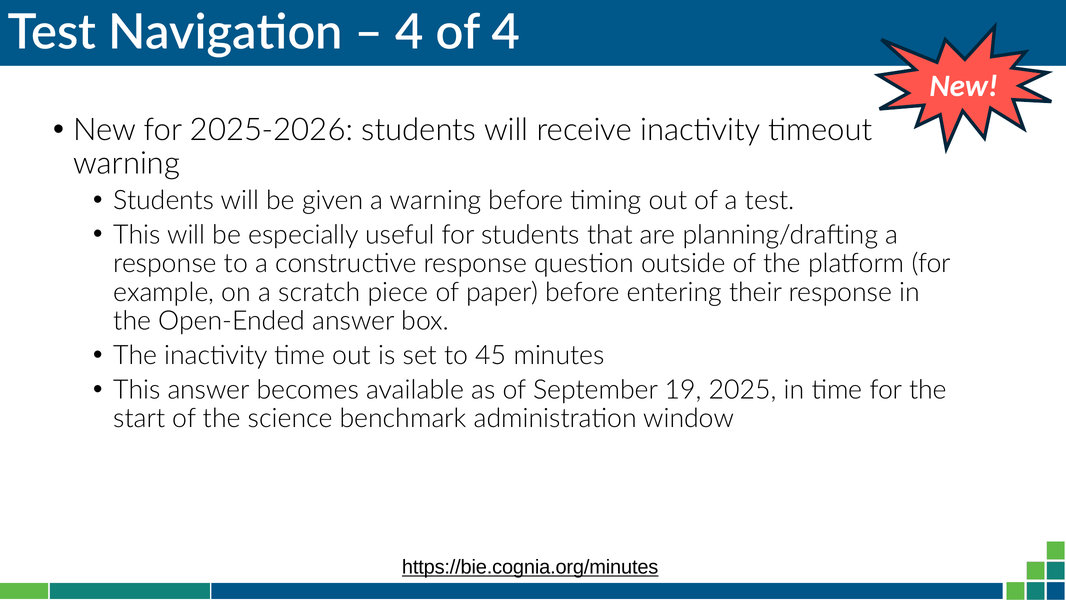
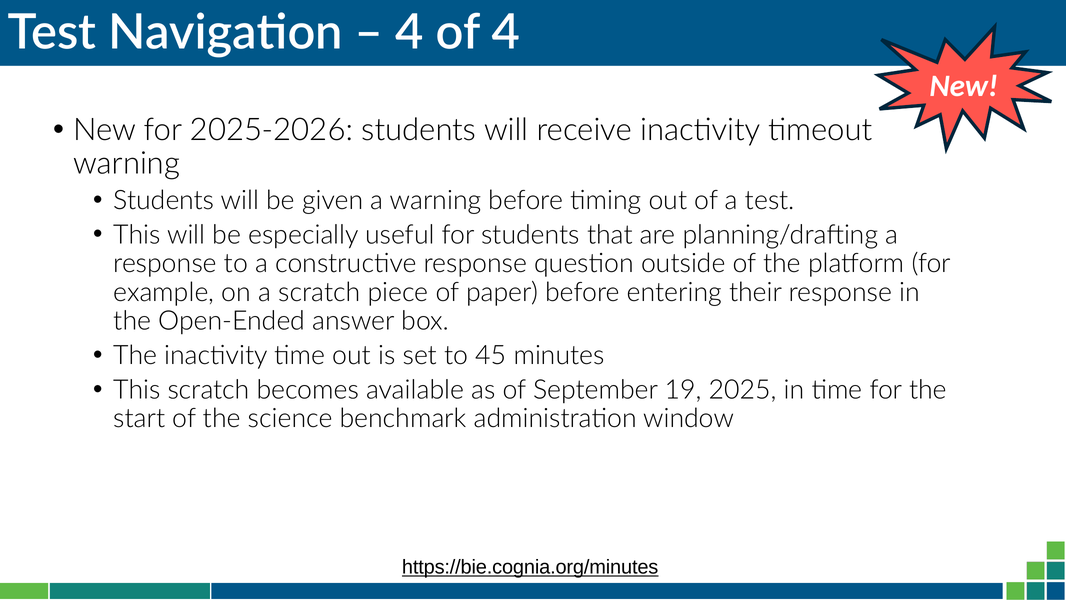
This answer: answer -> scratch
